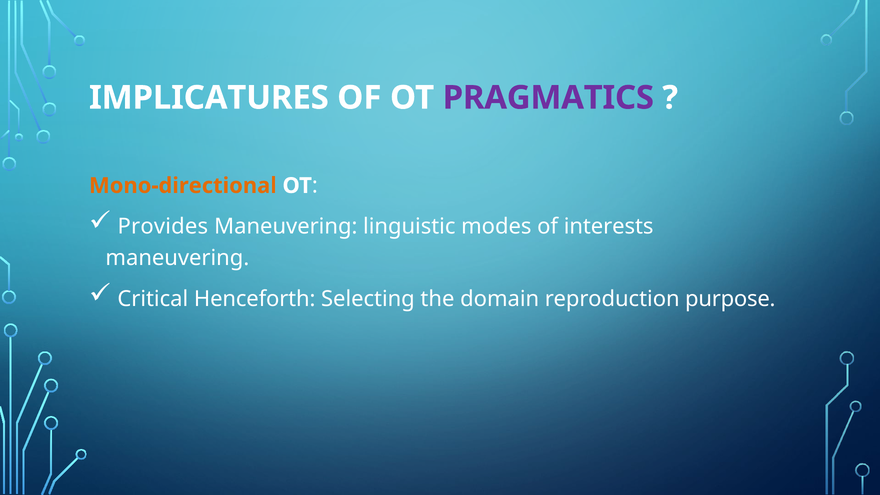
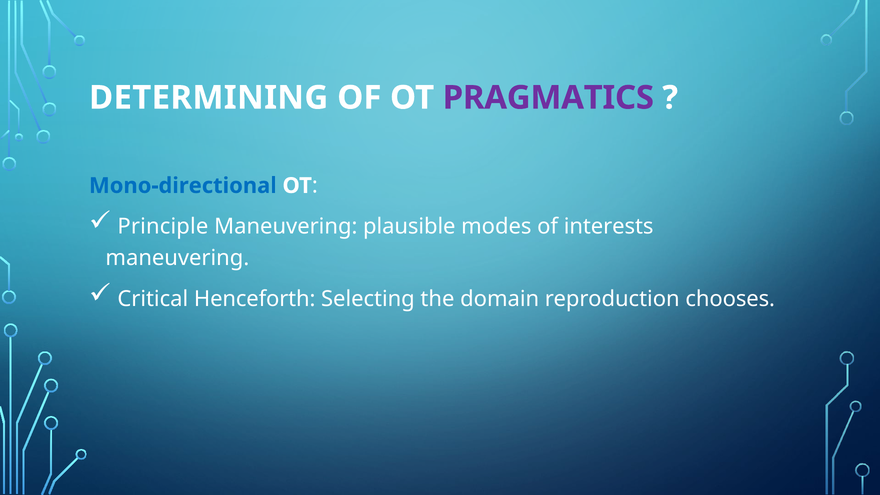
IMPLICATURES: IMPLICATURES -> DETERMINING
Mono-directional colour: orange -> blue
Provides: Provides -> Principle
linguistic: linguistic -> plausible
purpose: purpose -> chooses
